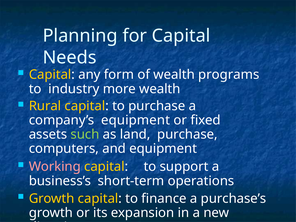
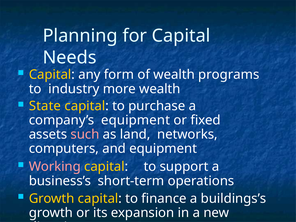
Rural: Rural -> State
such colour: light green -> pink
land purchase: purchase -> networks
purchase’s: purchase’s -> buildings’s
